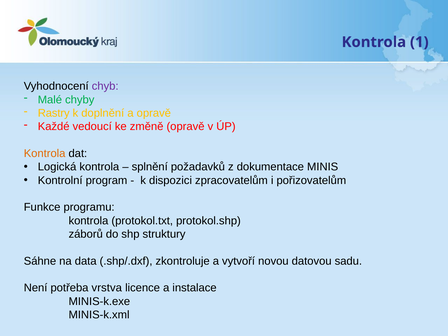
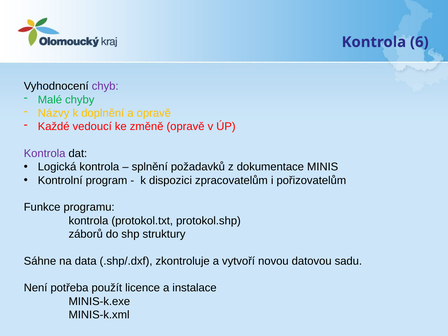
1: 1 -> 6
Rastry: Rastry -> Názvy
Kontrola at (45, 153) colour: orange -> purple
vrstva: vrstva -> použít
